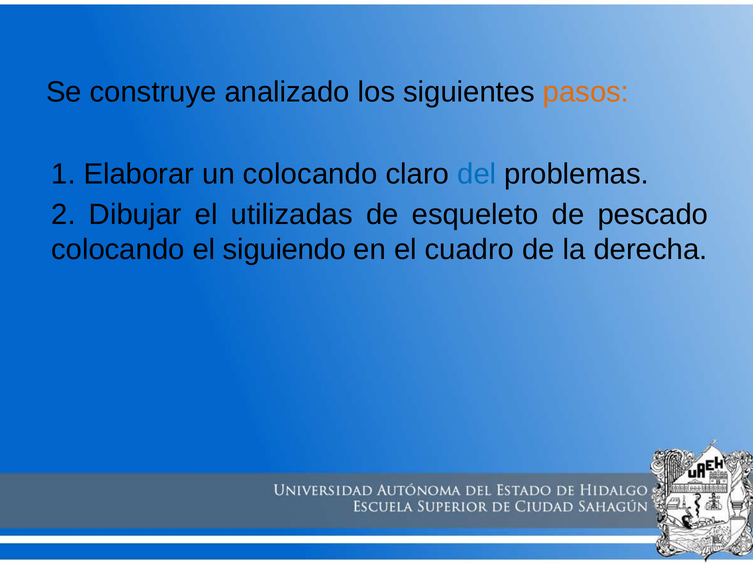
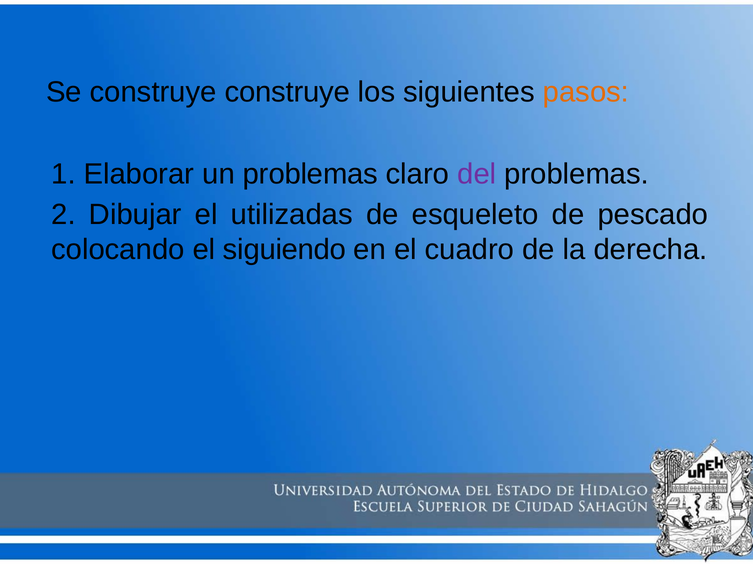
construye analizado: analizado -> construye
un colocando: colocando -> problemas
del colour: blue -> purple
